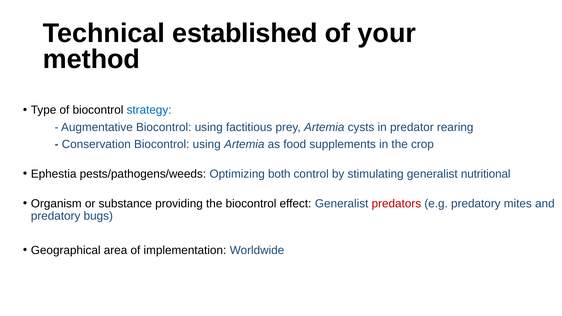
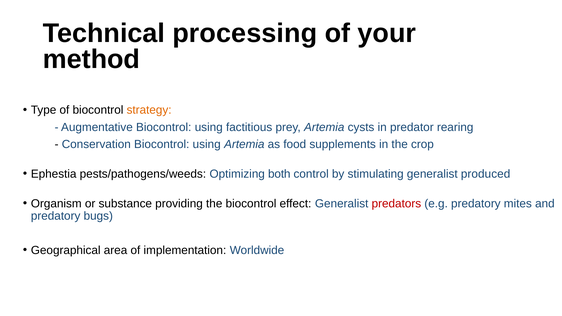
established: established -> processing
strategy colour: blue -> orange
nutritional: nutritional -> produced
